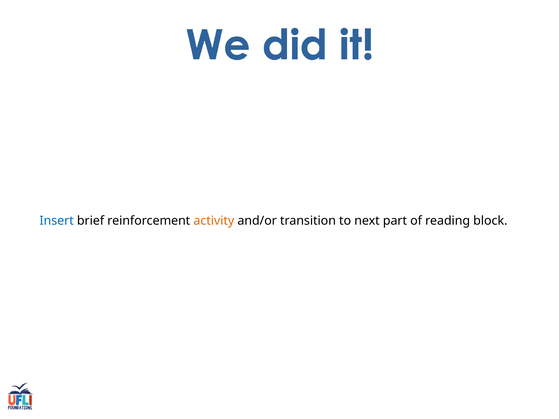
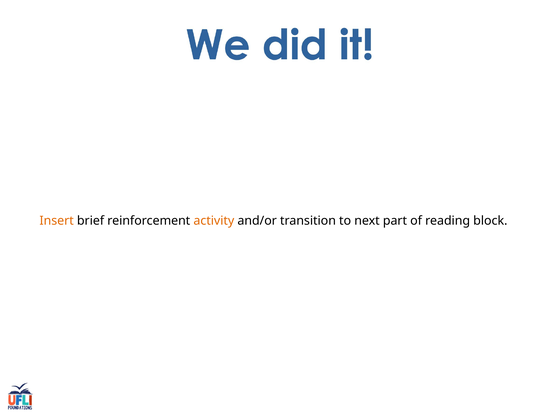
Insert colour: blue -> orange
